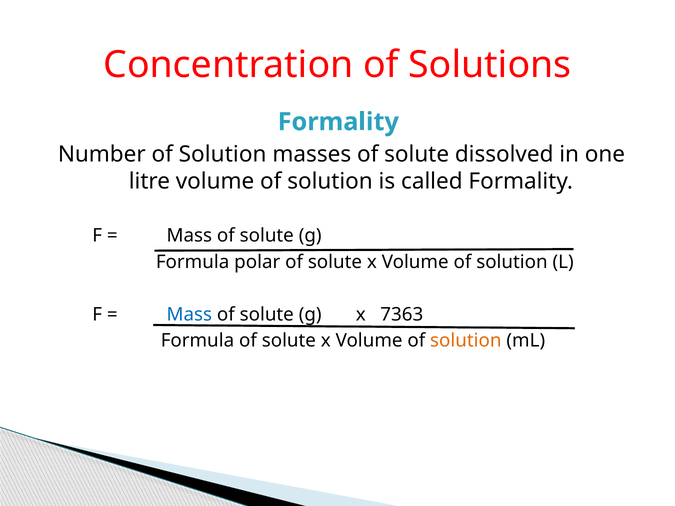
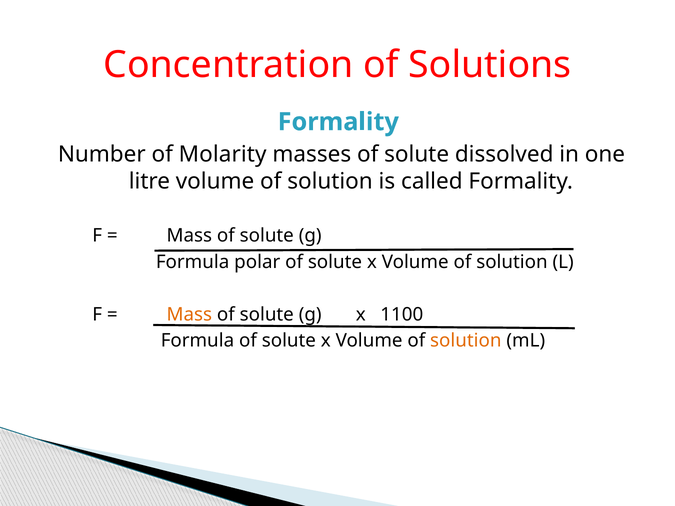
Number of Solution: Solution -> Molarity
Mass at (189, 315) colour: blue -> orange
7363: 7363 -> 1100
